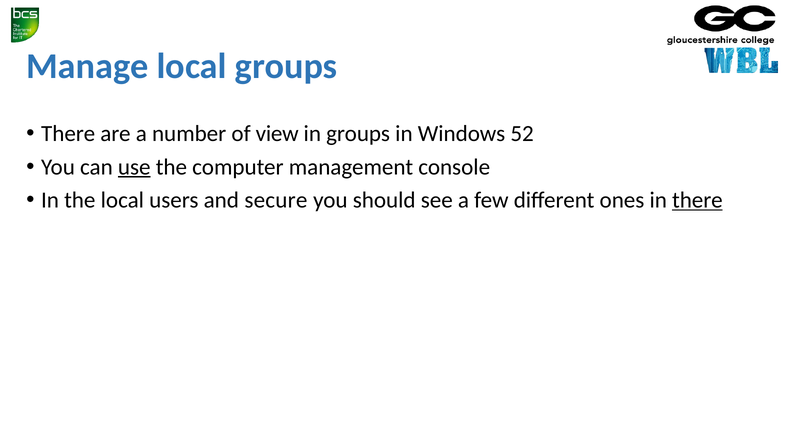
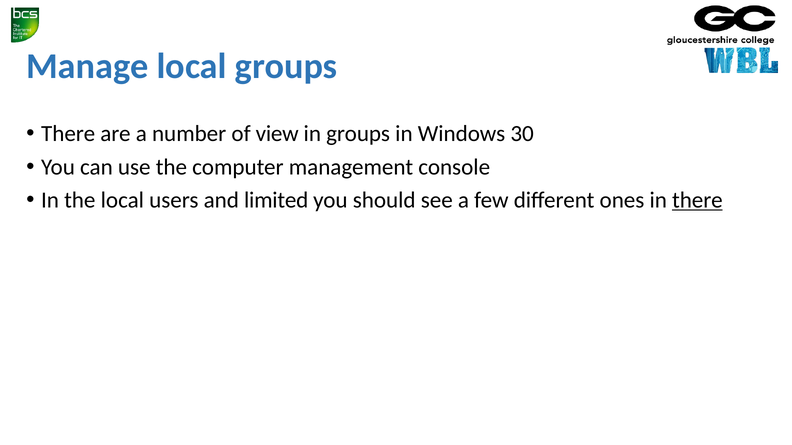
52: 52 -> 30
use underline: present -> none
secure: secure -> limited
